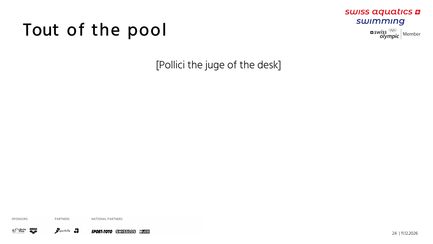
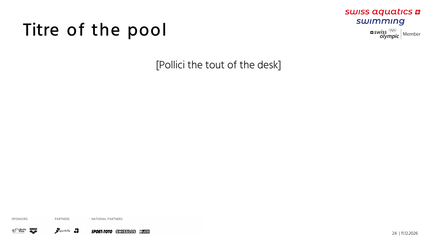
Tout: Tout -> Titre
juge: juge -> tout
